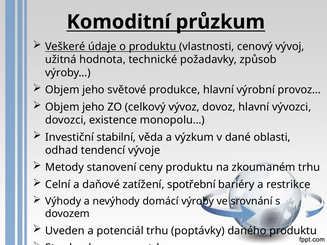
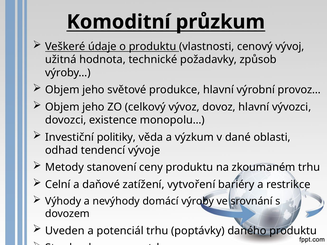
stabilní: stabilní -> politiky
spotřební: spotřební -> vytvoření
